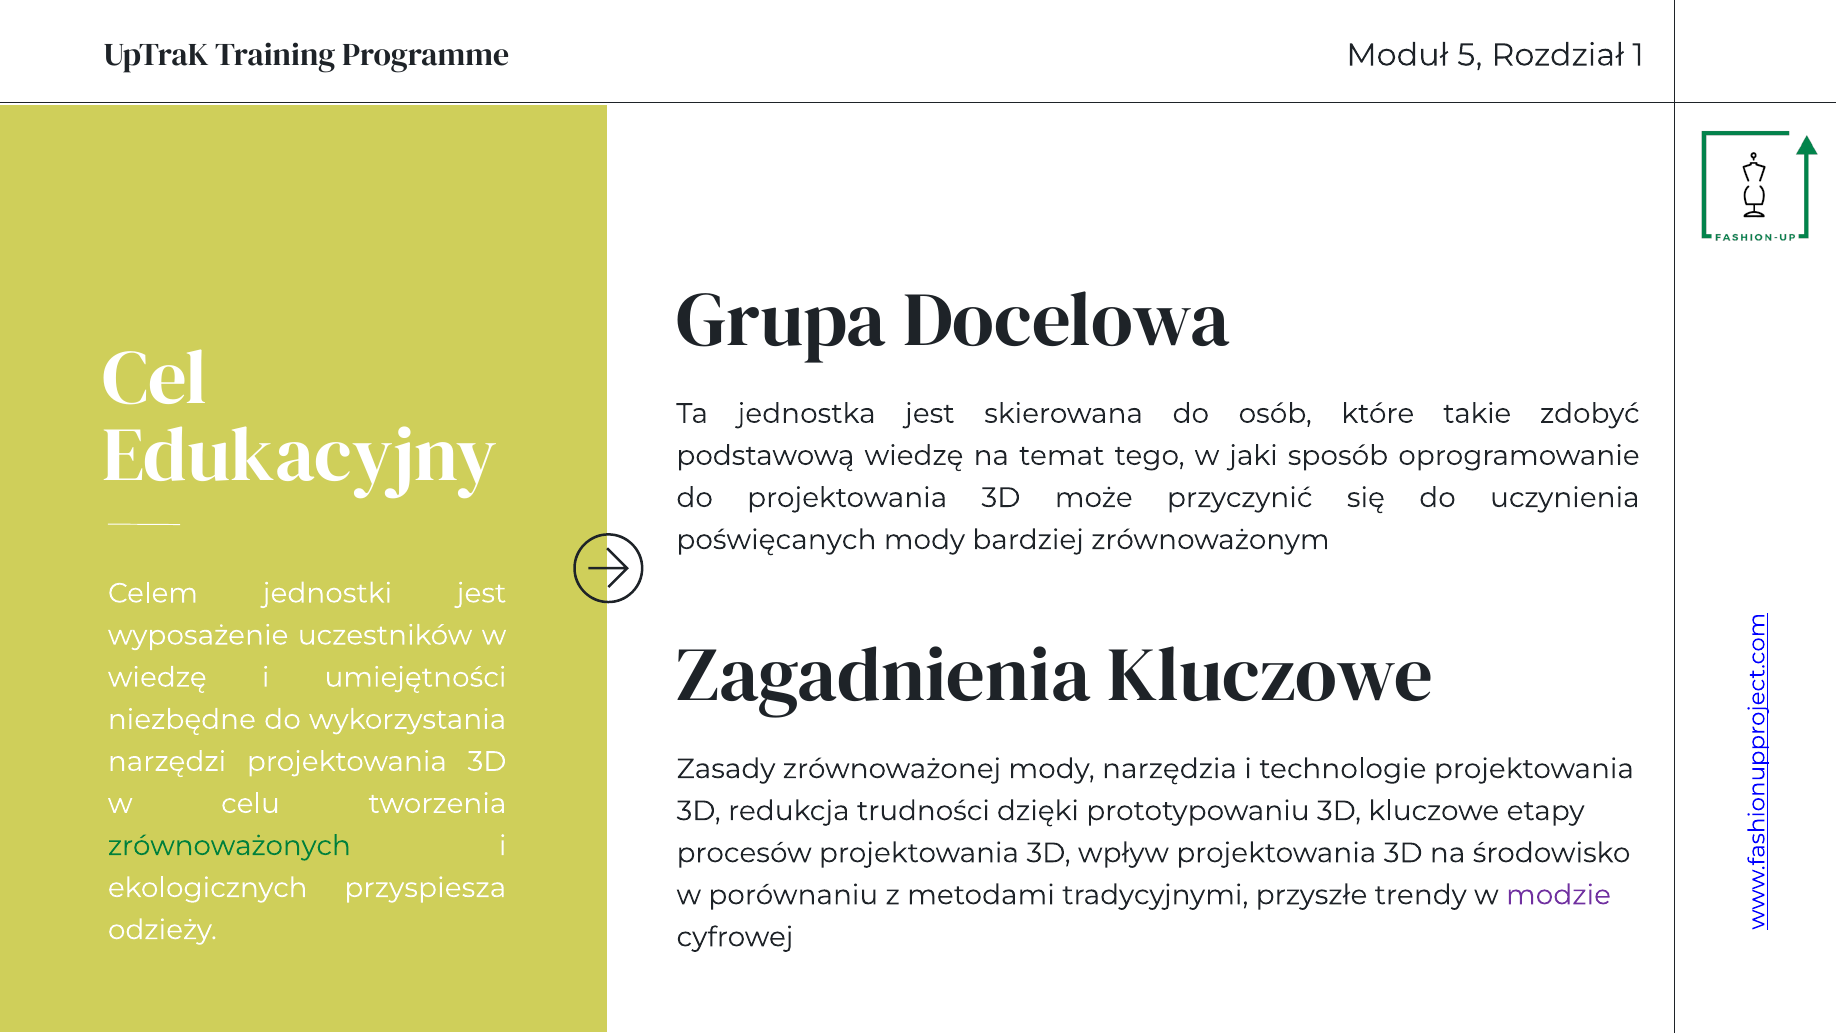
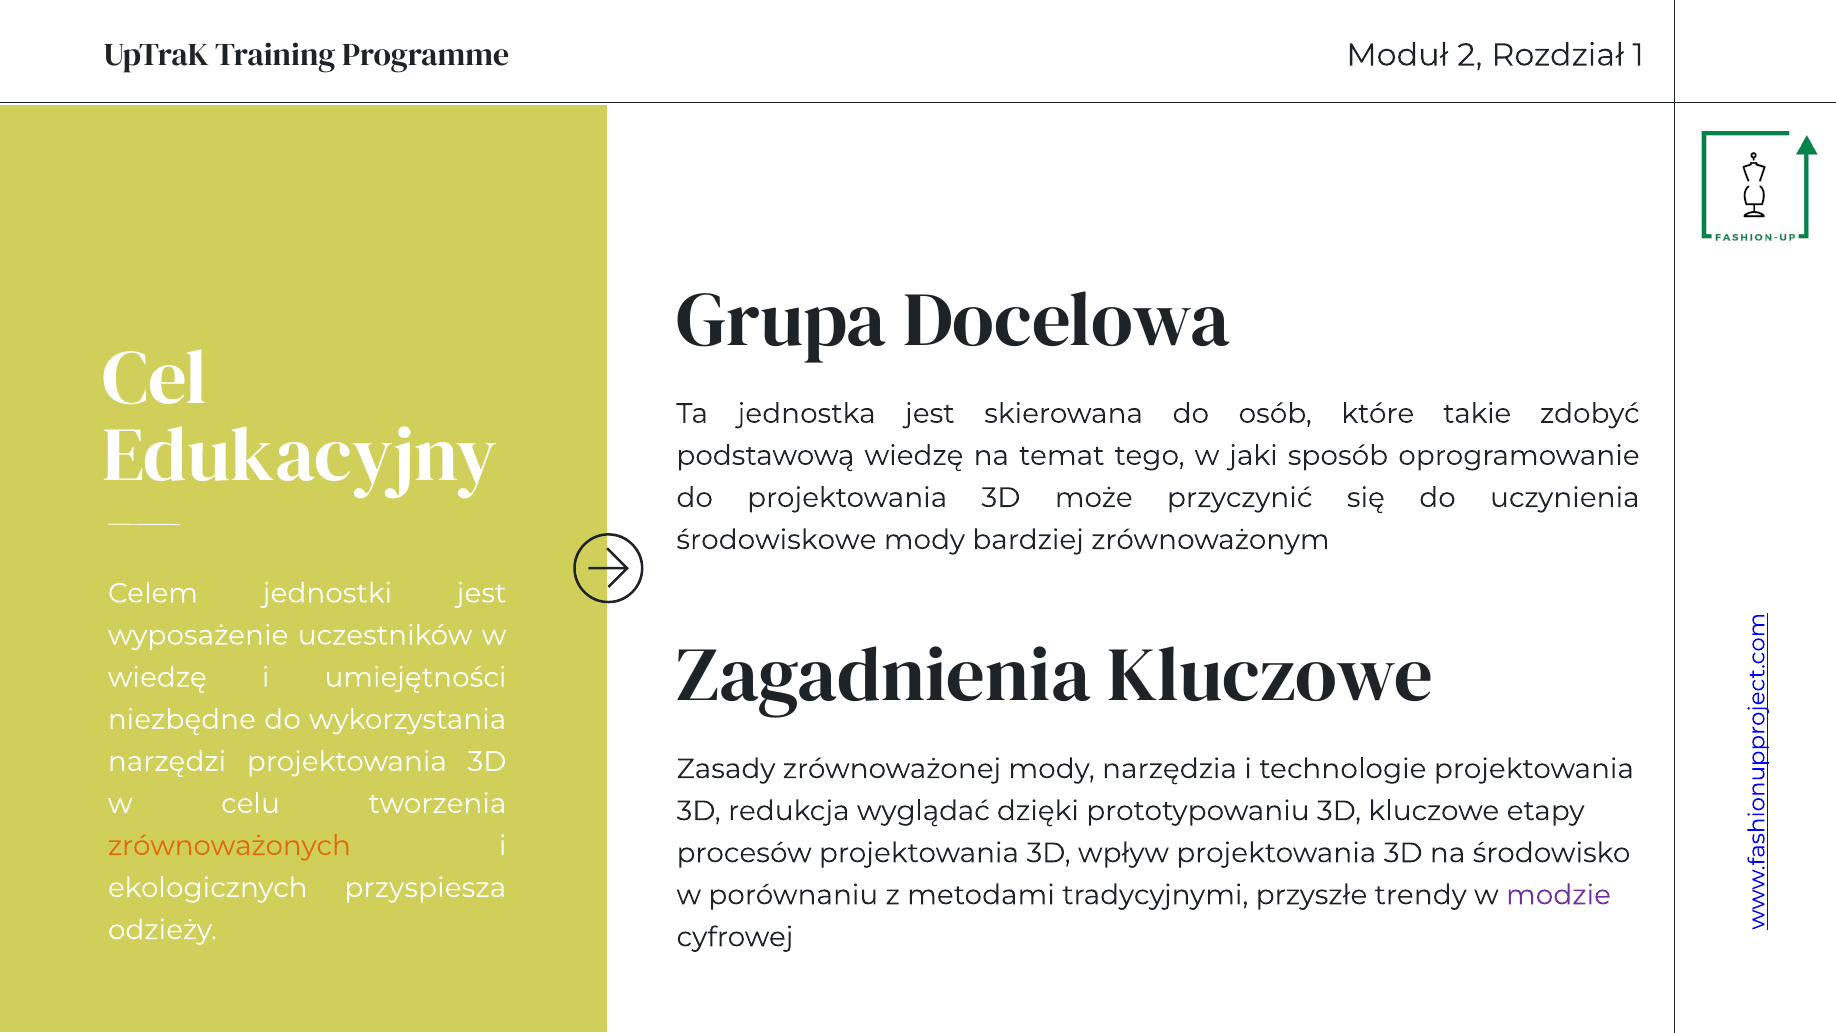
5: 5 -> 2
poświęcanych: poświęcanych -> środowiskowe
trudności: trudności -> wyglądać
zrównoważonych colour: green -> orange
